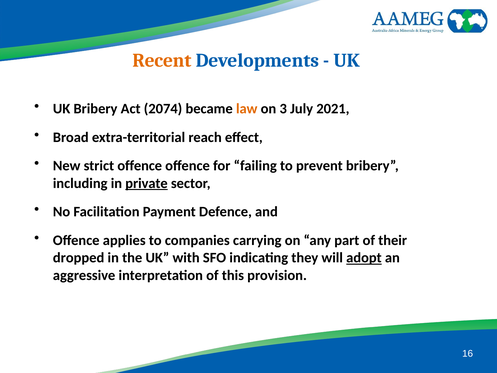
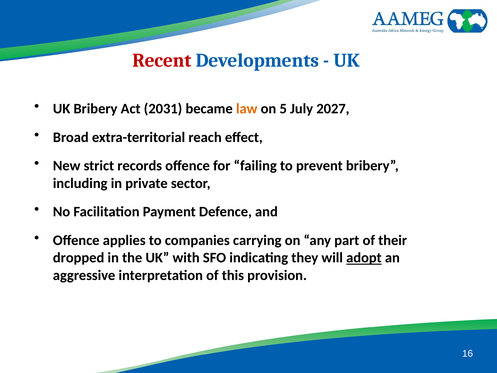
Recent colour: orange -> red
2074: 2074 -> 2031
3: 3 -> 5
2021: 2021 -> 2027
strict offence: offence -> records
private underline: present -> none
